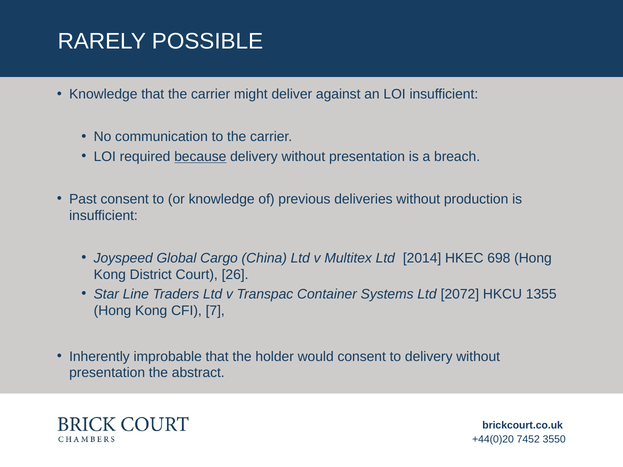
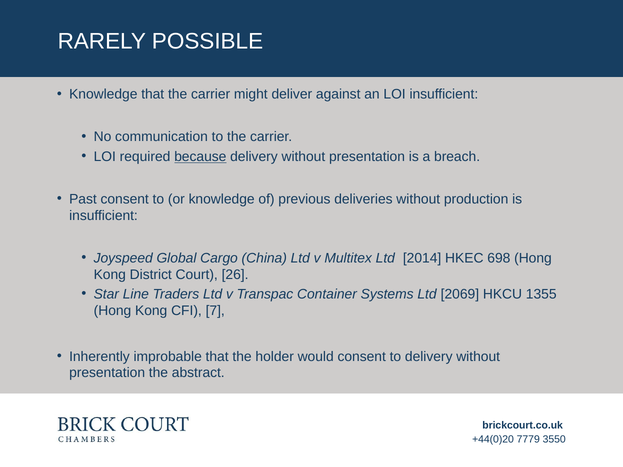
2072: 2072 -> 2069
7452: 7452 -> 7779
